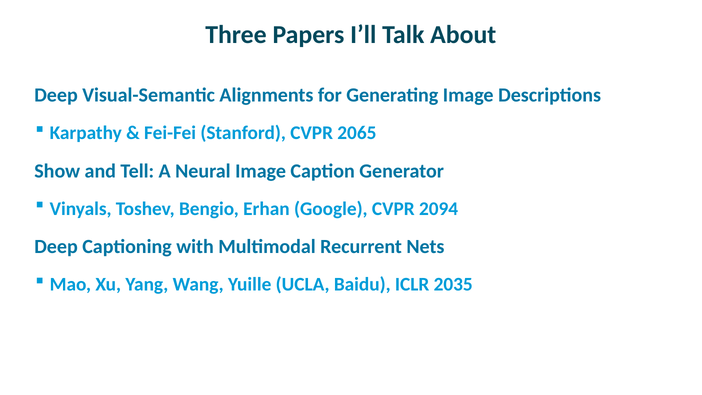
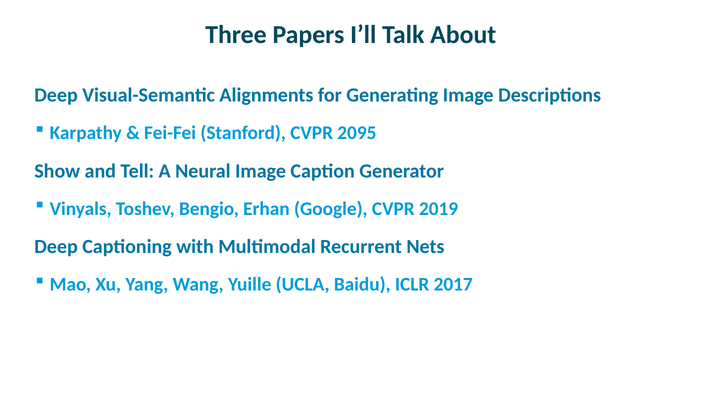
2065: 2065 -> 2095
2094: 2094 -> 2019
2035: 2035 -> 2017
